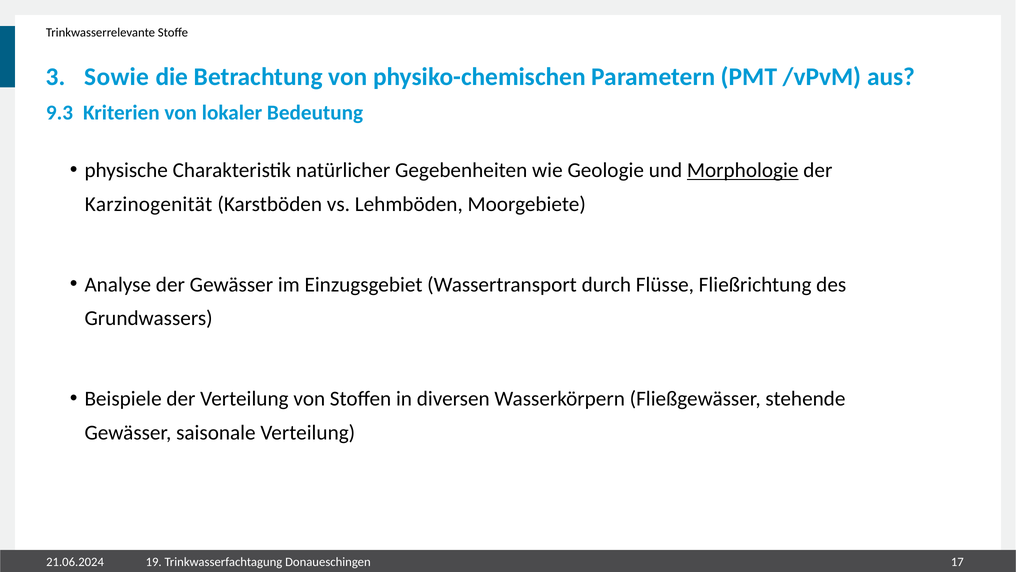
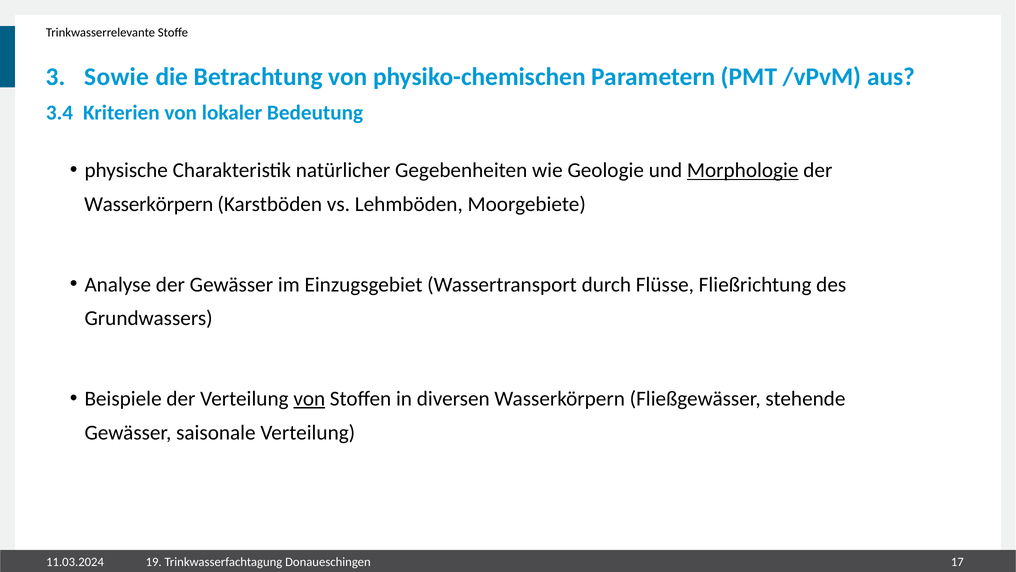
9.3: 9.3 -> 3.4
Karzinogenität at (149, 204): Karzinogenität -> Wasserkörpern
von at (309, 398) underline: none -> present
21.06.2024: 21.06.2024 -> 11.03.2024
